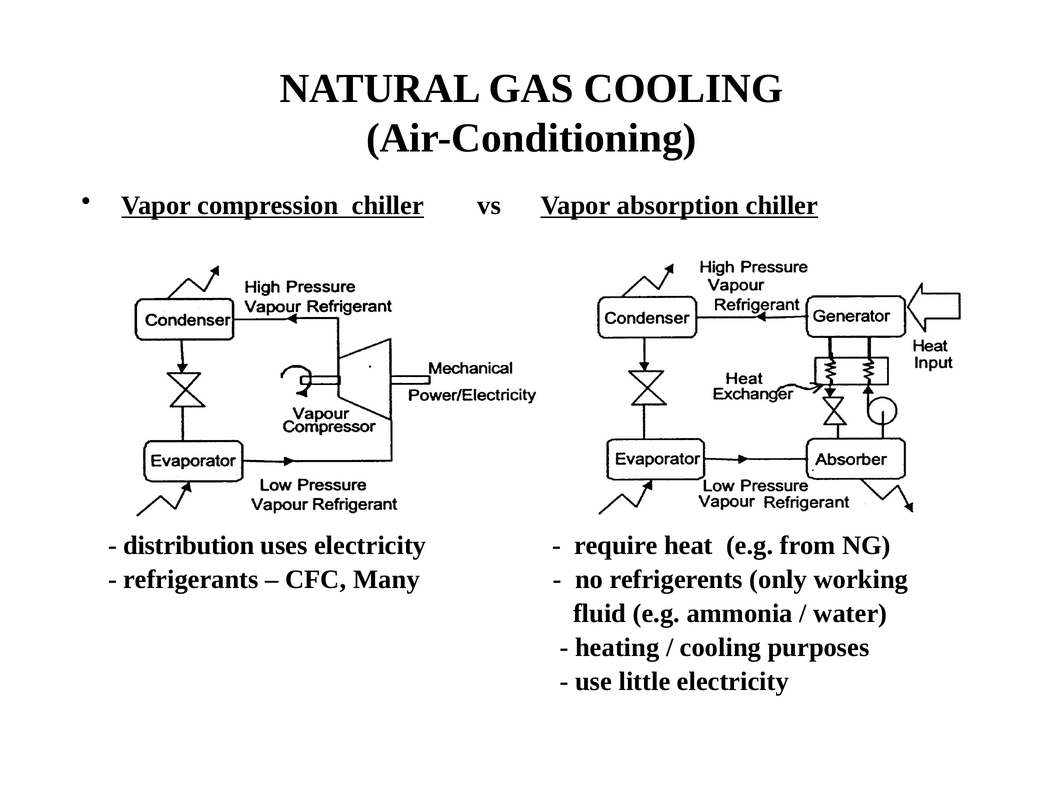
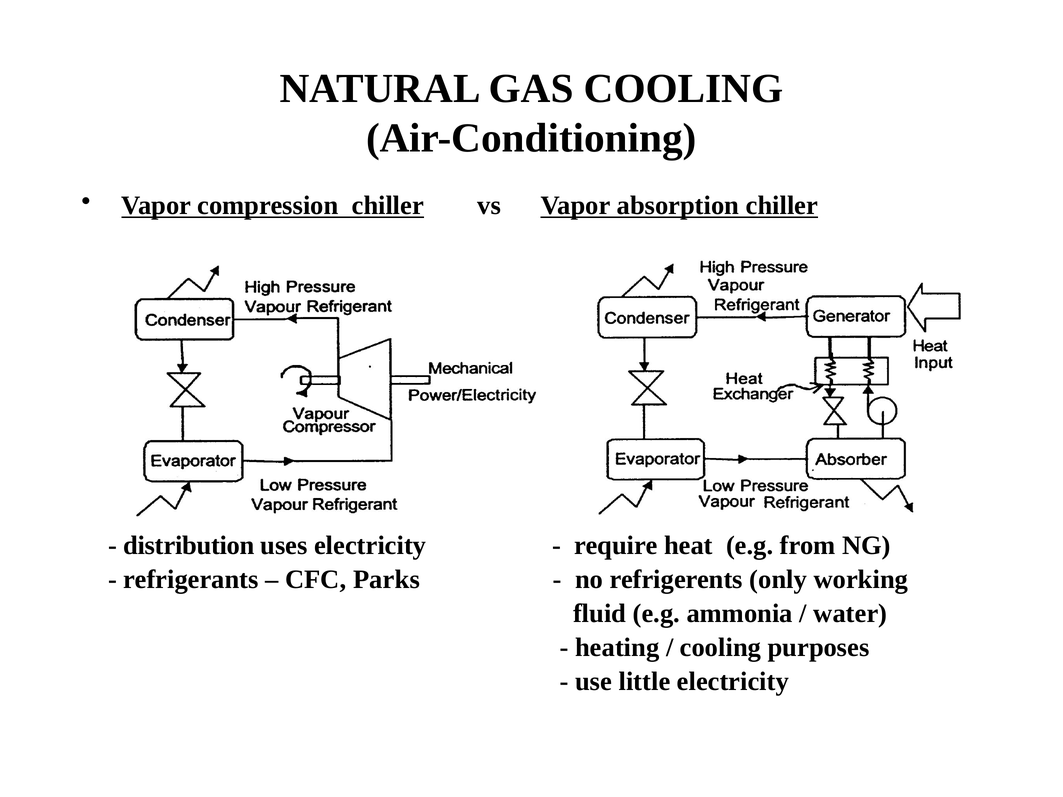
Many: Many -> Parks
